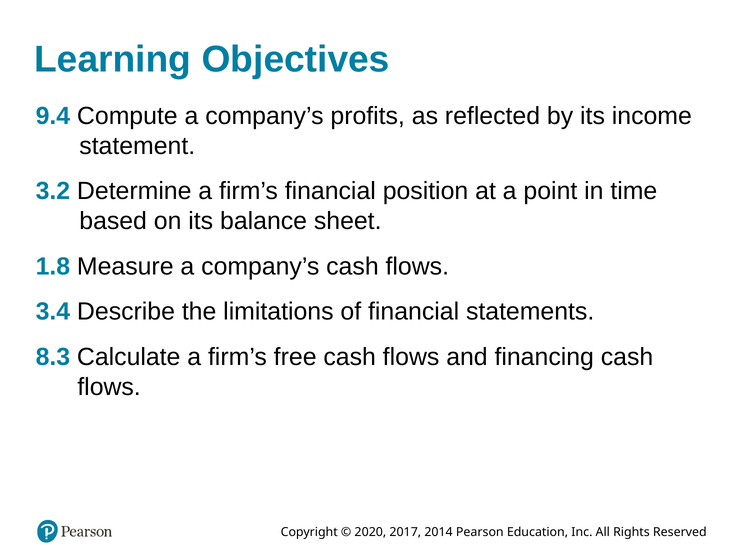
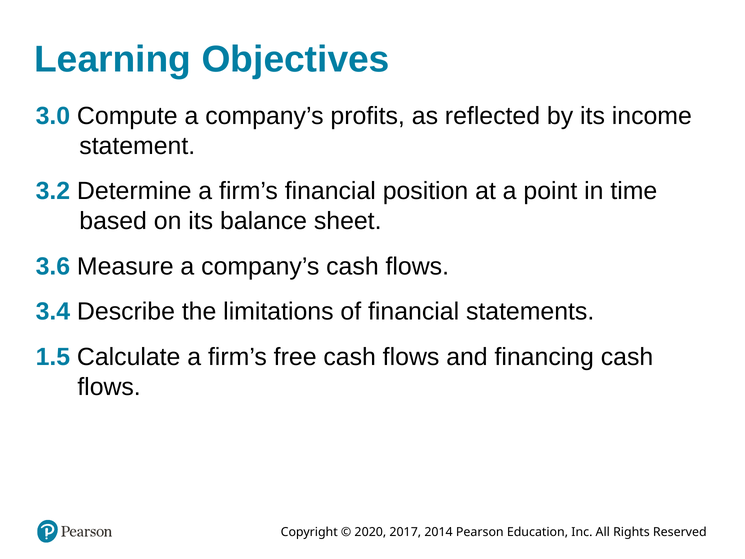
9.4: 9.4 -> 3.0
1.8: 1.8 -> 3.6
8.3: 8.3 -> 1.5
